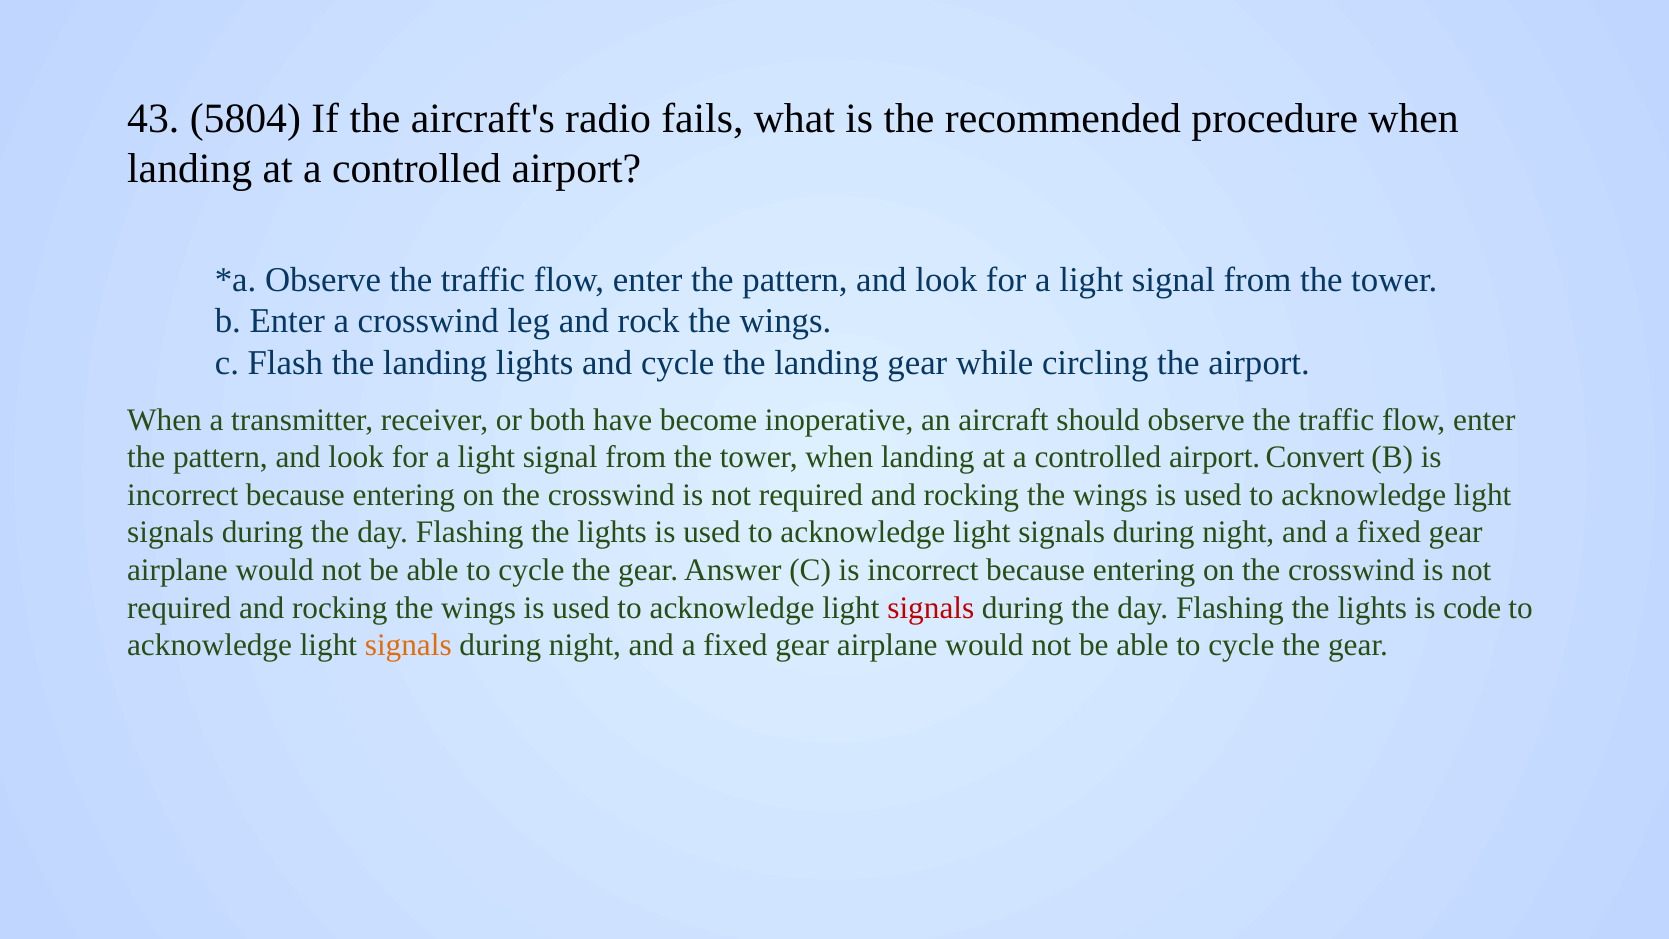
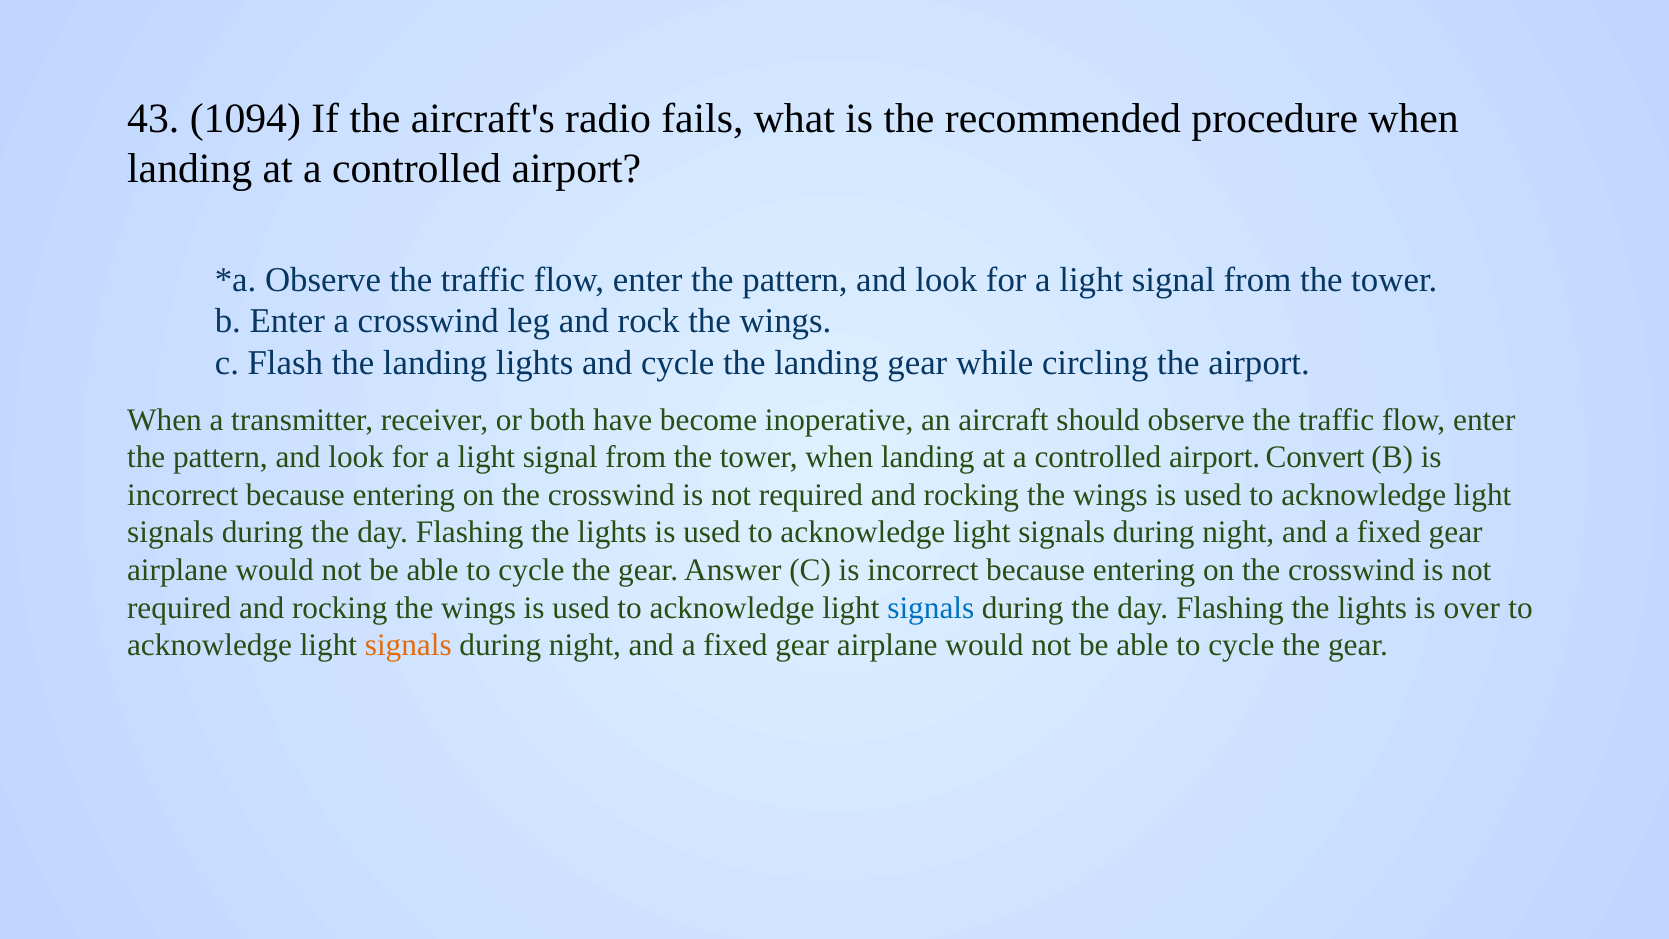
5804: 5804 -> 1094
signals at (931, 608) colour: red -> blue
code: code -> over
